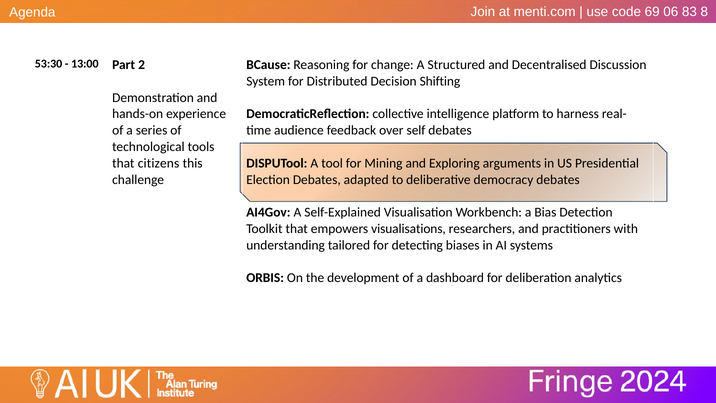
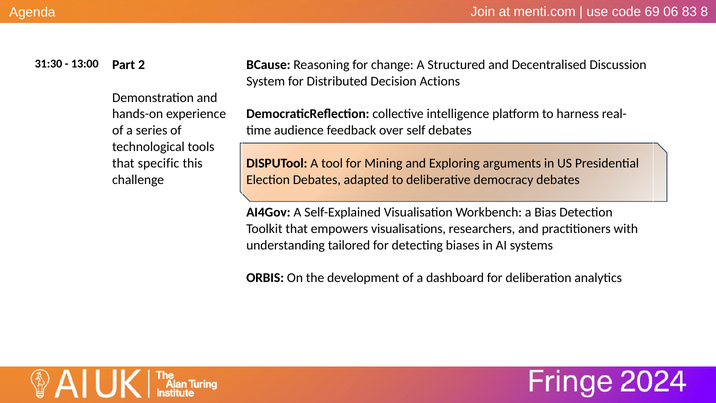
53:30: 53:30 -> 31:30
Shifting: Shifting -> Actions
citizens: citizens -> specific
